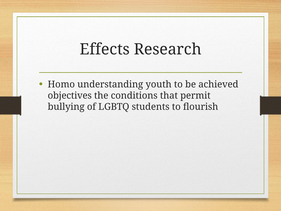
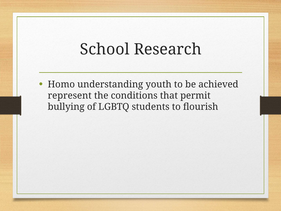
Effects: Effects -> School
objectives: objectives -> represent
